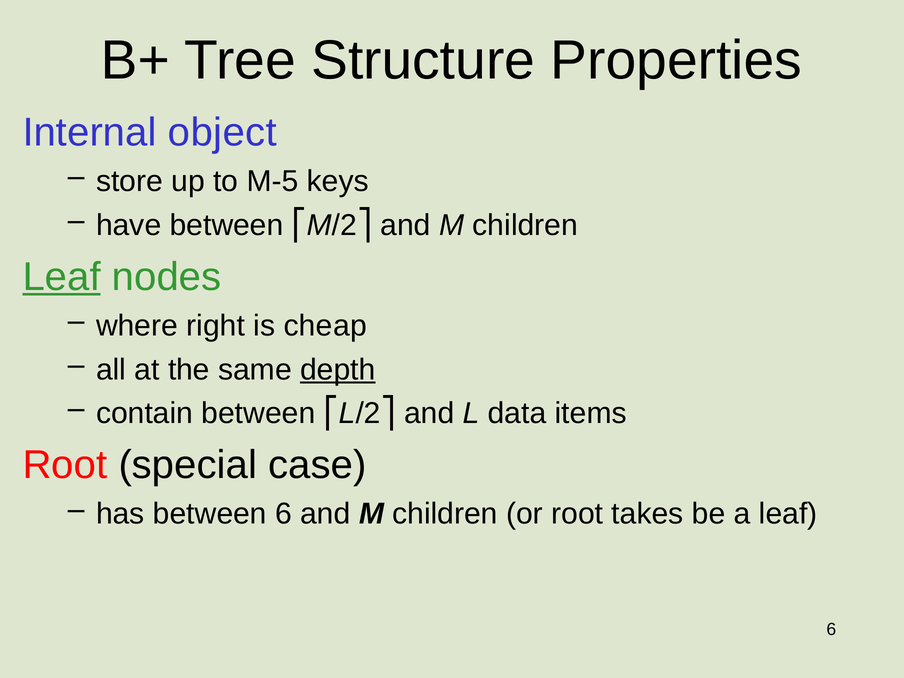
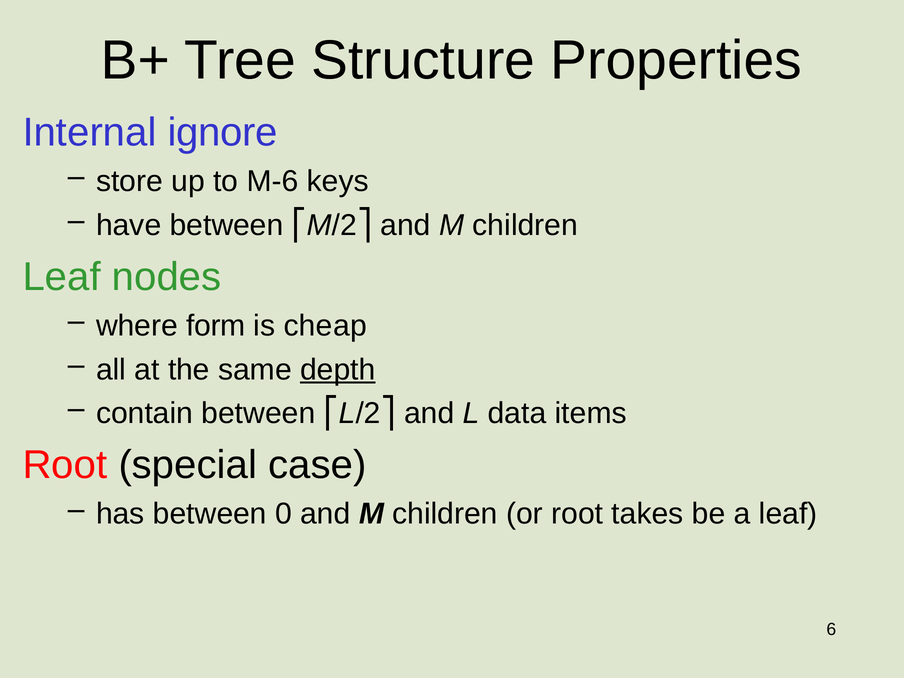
object: object -> ignore
M-5: M-5 -> M-6
Leaf at (62, 277) underline: present -> none
right: right -> form
between 6: 6 -> 0
